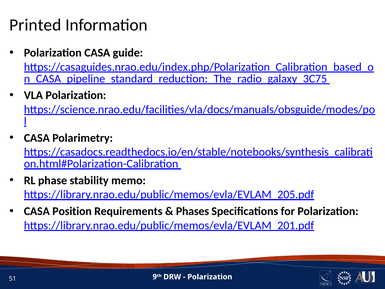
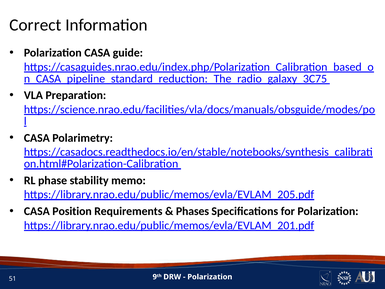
Printed: Printed -> Correct
VLA Polarization: Polarization -> Preparation
